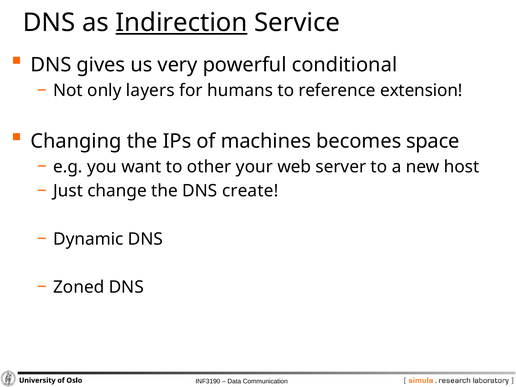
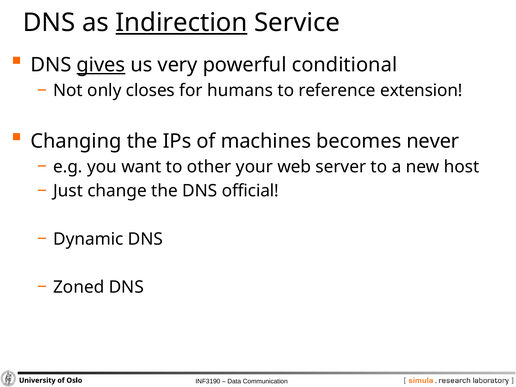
gives underline: none -> present
layers: layers -> closes
space: space -> never
create: create -> official
